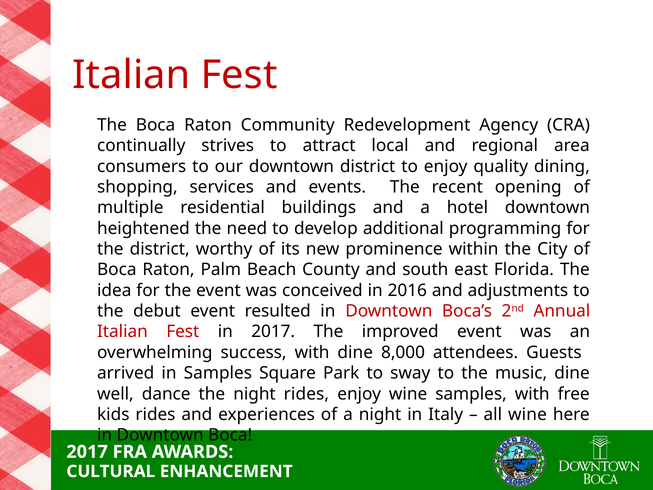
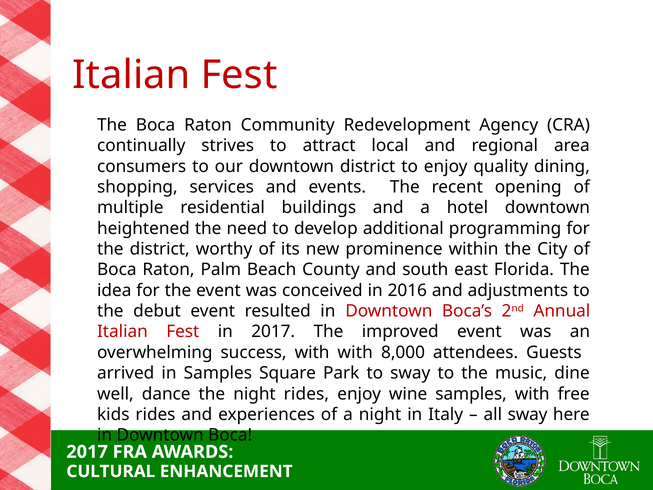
with dine: dine -> with
all wine: wine -> sway
